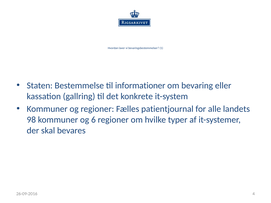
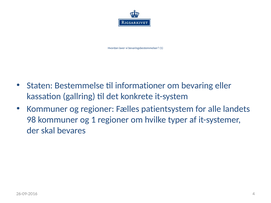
patientjournal: patientjournal -> patientsystem
og 6: 6 -> 1
